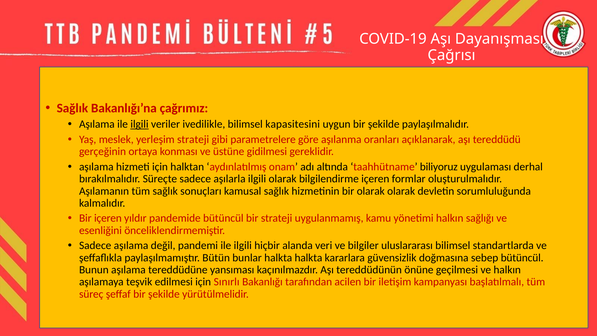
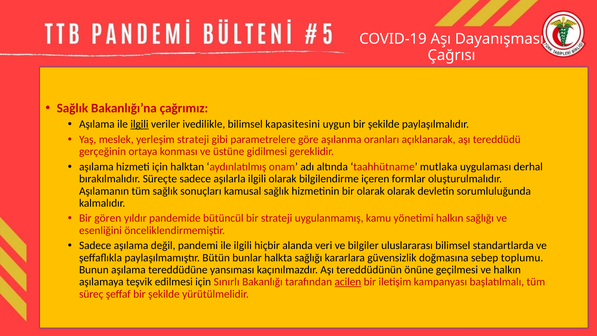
biliyoruz: biliyoruz -> mutlaka
Bir içeren: içeren -> gören
halkta halkta: halkta -> sağlığı
sebep bütüncül: bütüncül -> toplumu
acilen underline: none -> present
